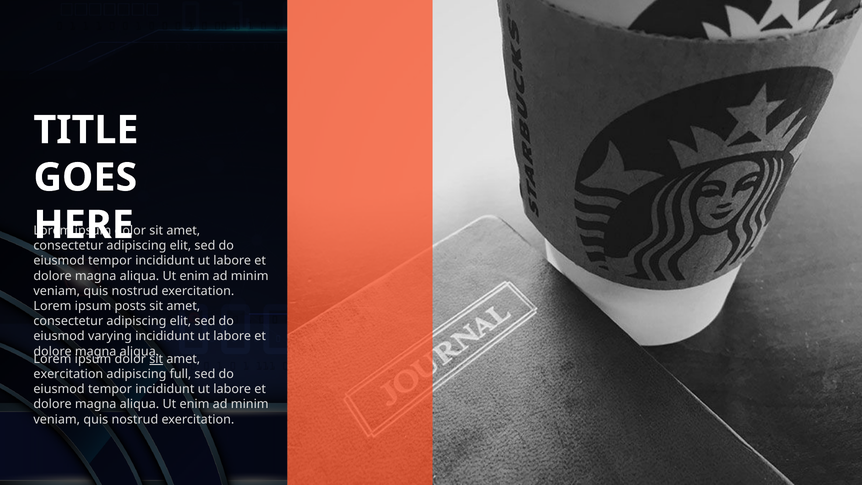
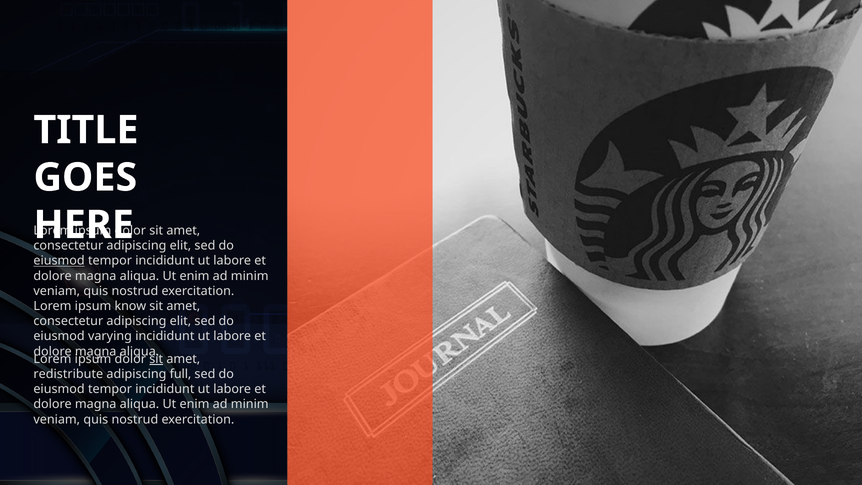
eiusmod at (59, 261) underline: none -> present
posts: posts -> know
exercitation at (68, 374): exercitation -> redistribute
